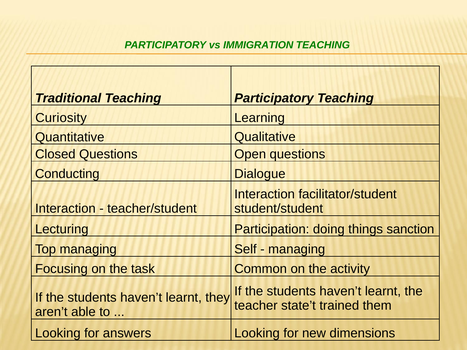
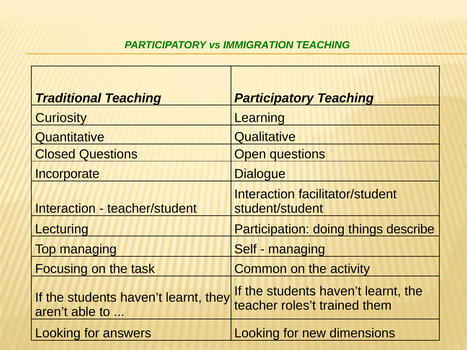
Conducting: Conducting -> Incorporate
sanction: sanction -> describe
state’t: state’t -> roles’t
